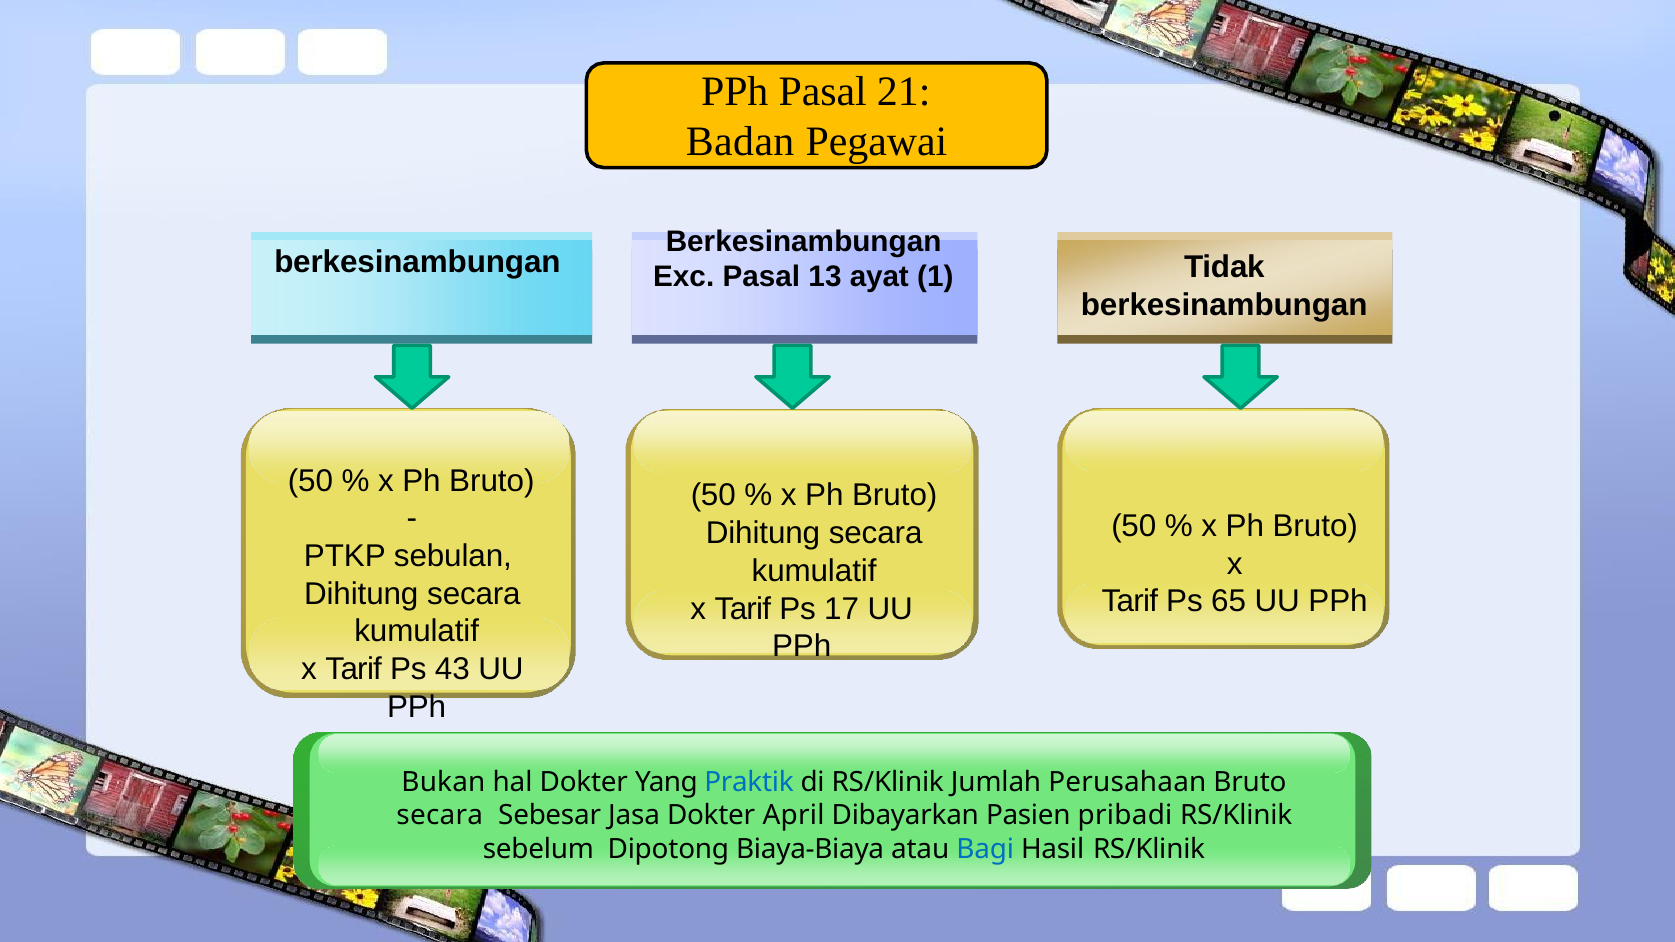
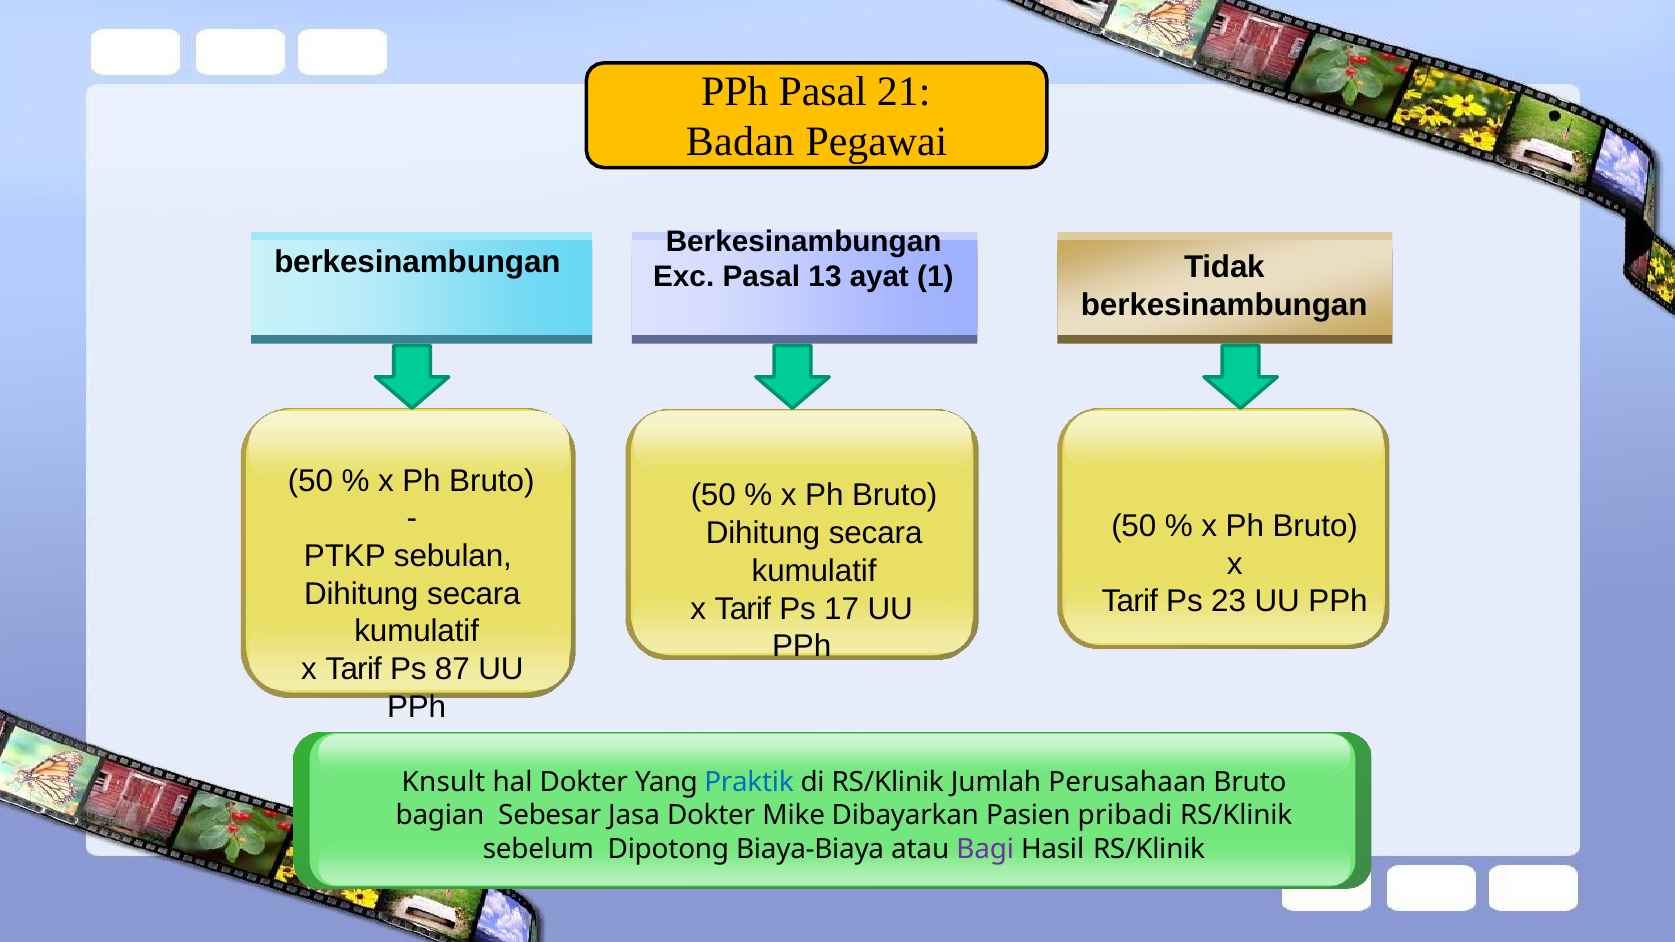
65: 65 -> 23
43: 43 -> 87
Bukan: Bukan -> Knsult
secara at (440, 816): secara -> bagian
April: April -> Mike
Bagi colour: blue -> purple
